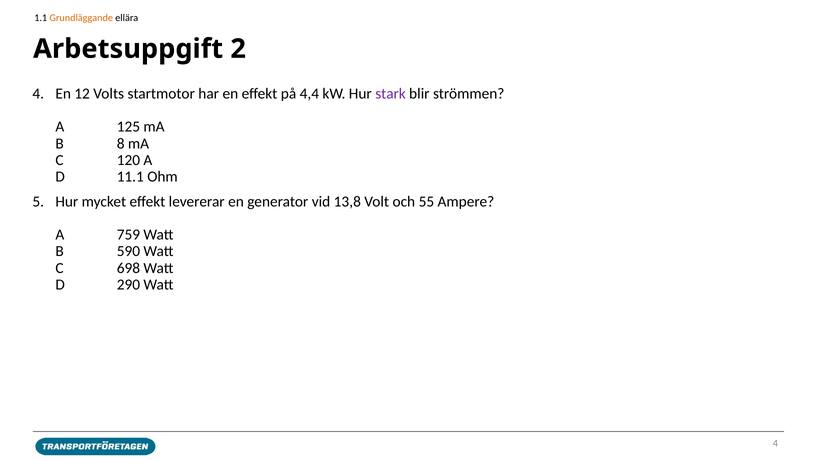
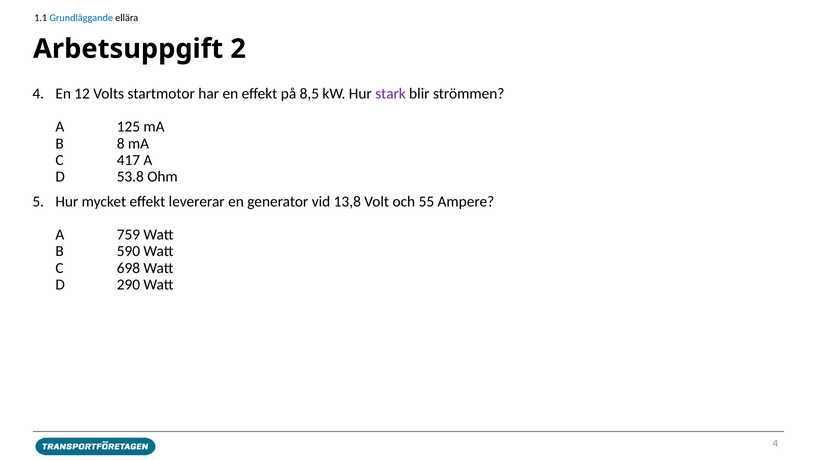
Grundläggande colour: orange -> blue
4,4: 4,4 -> 8,5
120: 120 -> 417
11.1: 11.1 -> 53.8
